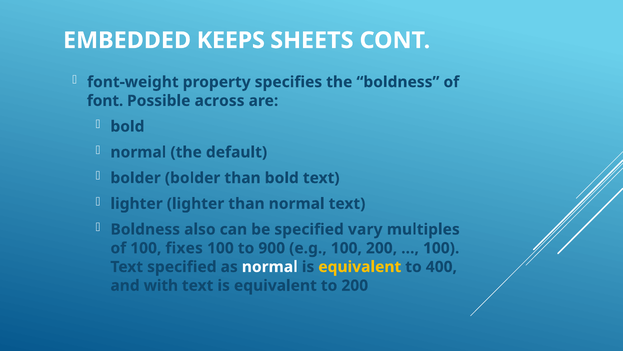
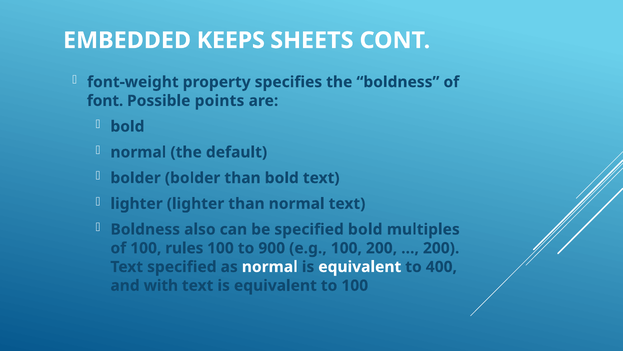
across: across -> points
specified vary: vary -> bold
fixes: fixes -> rules
100 at (441, 248): 100 -> 200
equivalent at (360, 266) colour: yellow -> white
to 200: 200 -> 100
